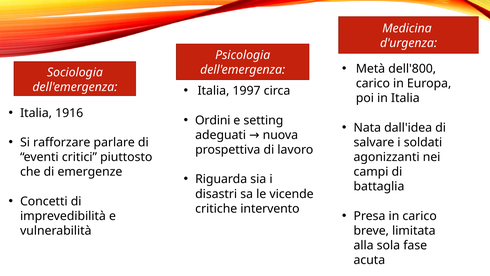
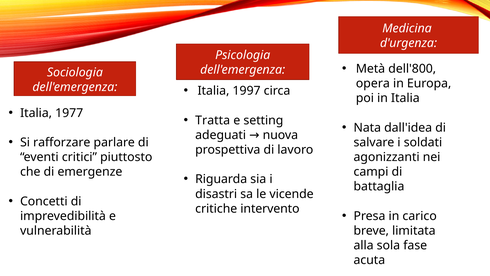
carico at (373, 83): carico -> opera
1916: 1916 -> 1977
Ordini: Ordini -> Tratta
